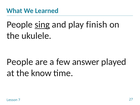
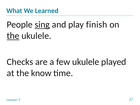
the at (13, 36) underline: none -> present
People at (20, 62): People -> Checks
few answer: answer -> ukulele
